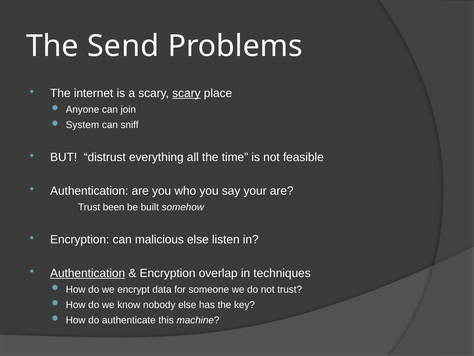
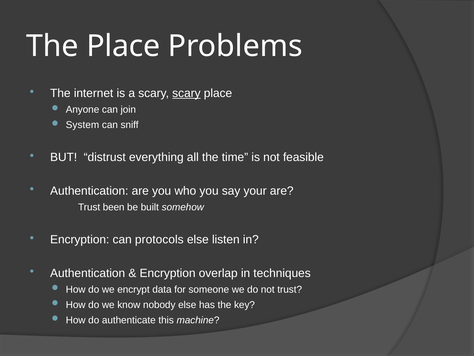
The Send: Send -> Place
malicious: malicious -> protocols
Authentication at (88, 273) underline: present -> none
